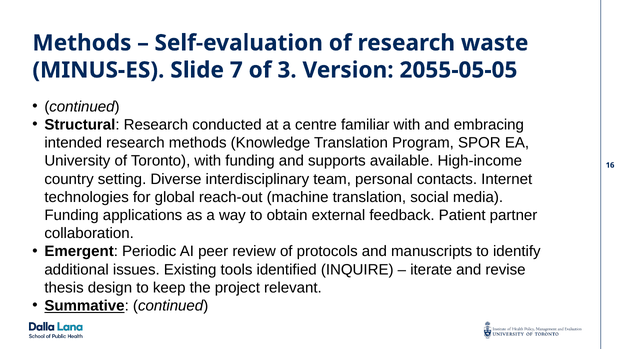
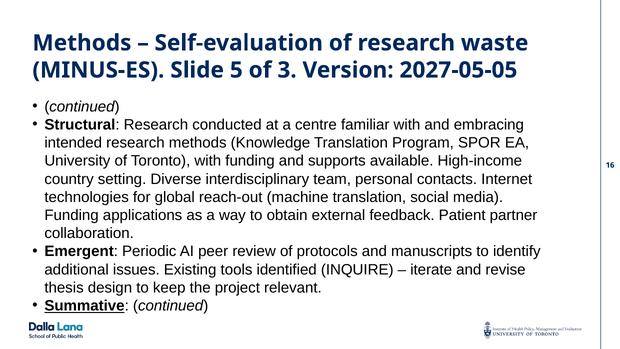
7: 7 -> 5
2055-05-05: 2055-05-05 -> 2027-05-05
